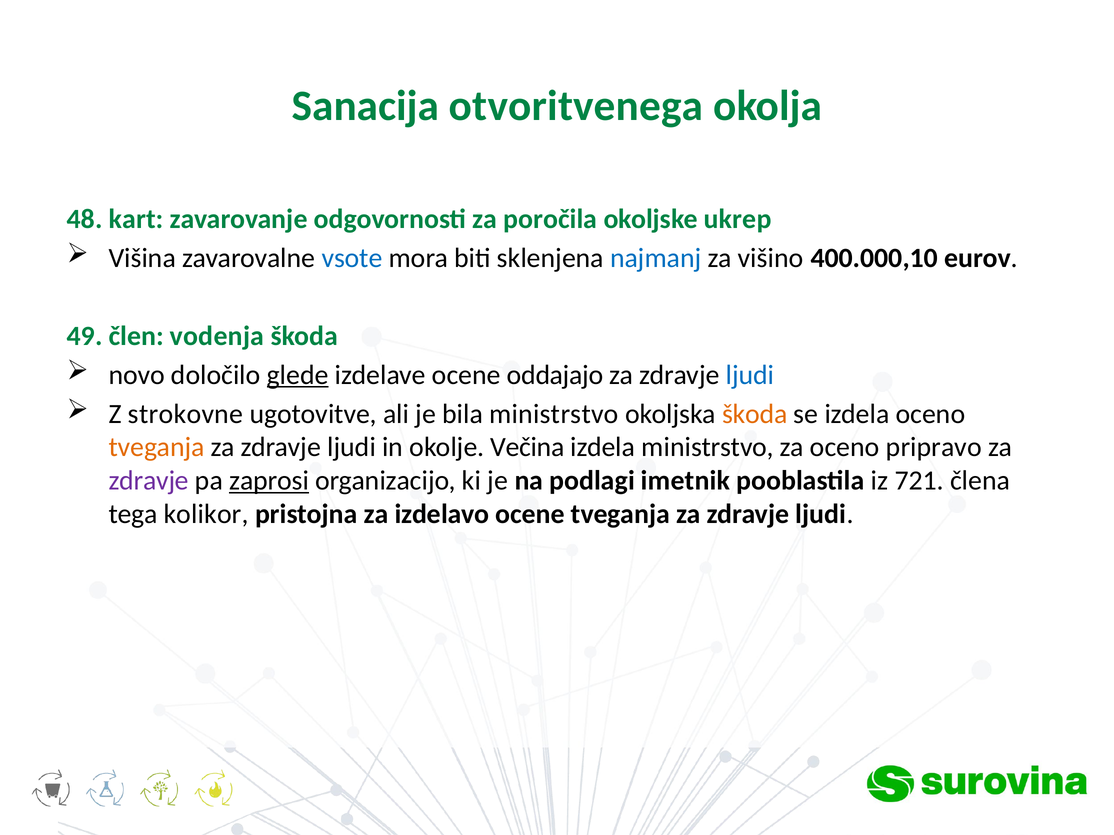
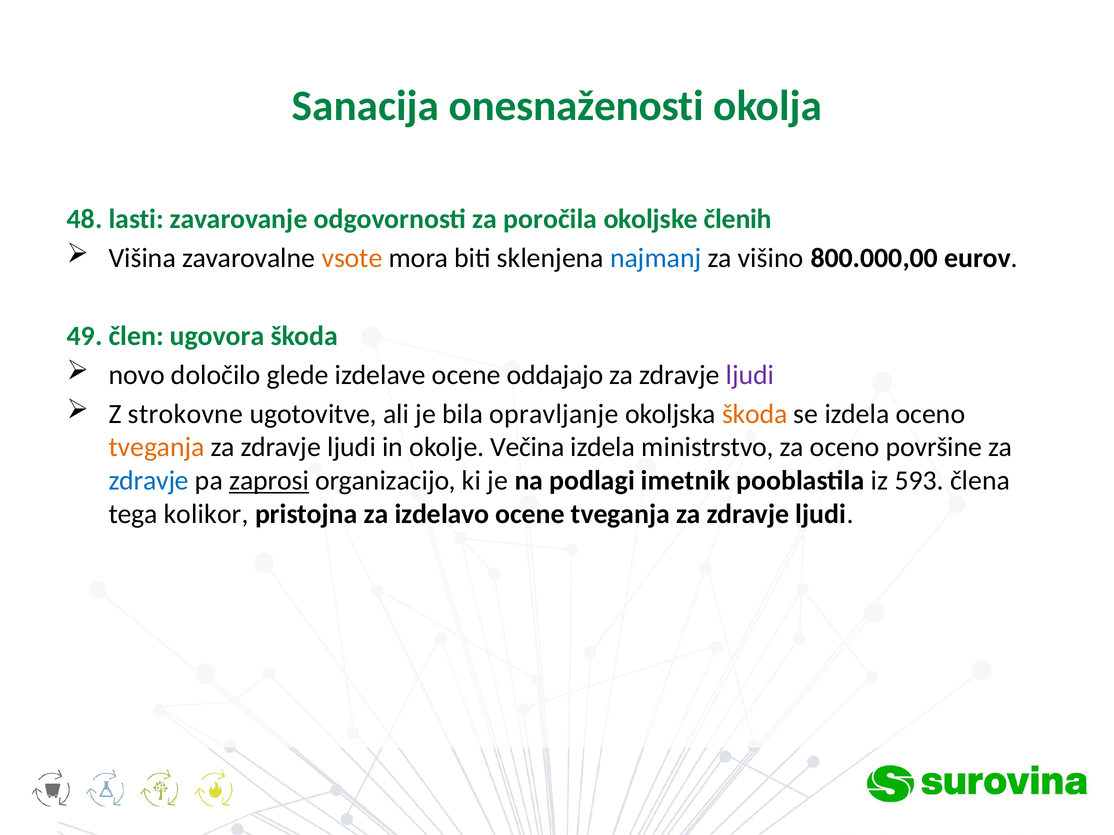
otvoritvenega: otvoritvenega -> onesnaženosti
kart: kart -> lasti
ukrep: ukrep -> členih
vsote colour: blue -> orange
400.000,10: 400.000,10 -> 800.000,00
vodenja: vodenja -> ugovora
glede underline: present -> none
ljudi at (750, 375) colour: blue -> purple
bila ministrstvo: ministrstvo -> opravljanje
pripravo: pripravo -> površine
zdravje at (149, 481) colour: purple -> blue
721: 721 -> 593
